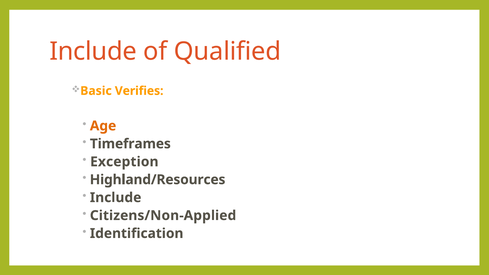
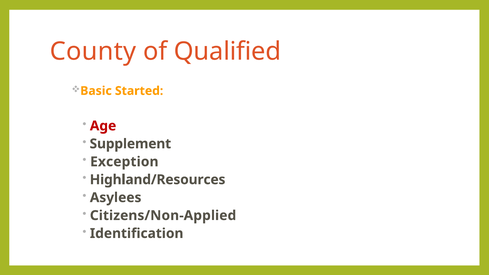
Include at (93, 51): Include -> County
Verifies: Verifies -> Started
Age colour: orange -> red
Timeframes: Timeframes -> Supplement
Include at (116, 198): Include -> Asylees
